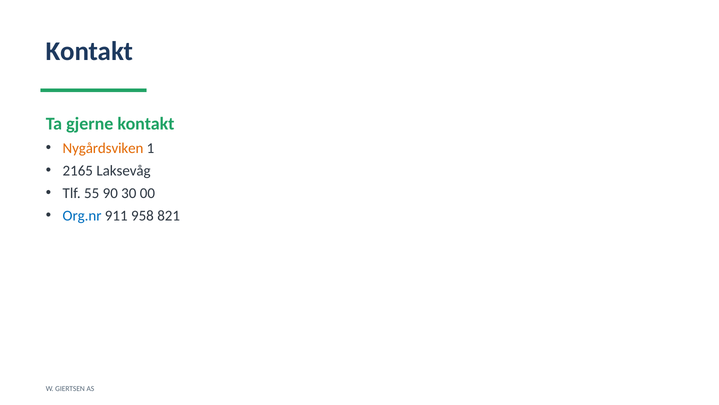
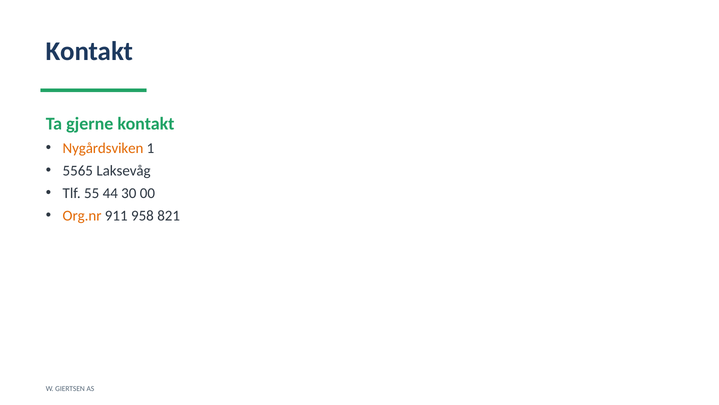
2165: 2165 -> 5565
90: 90 -> 44
Org.nr colour: blue -> orange
